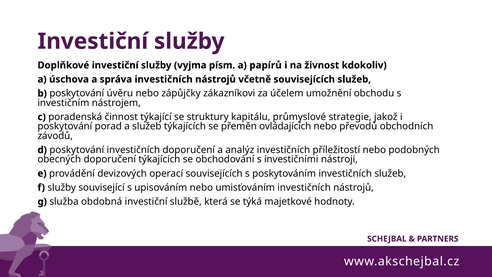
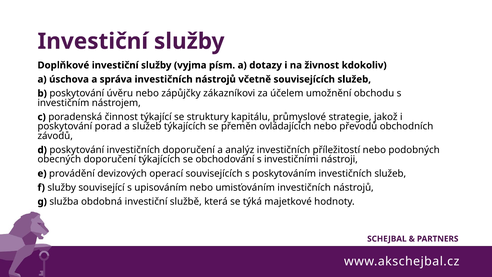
papírů: papírů -> dotazy
